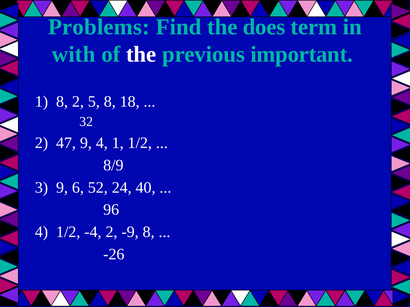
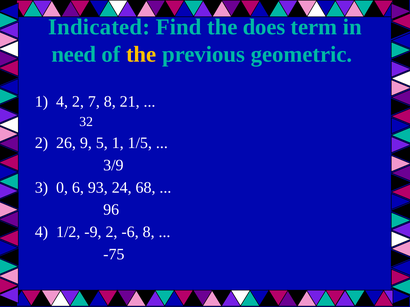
Problems: Problems -> Indicated
with: with -> need
the at (141, 55) colour: white -> yellow
important: important -> geometric
1 8: 8 -> 4
5: 5 -> 7
18: 18 -> 21
47: 47 -> 26
9 4: 4 -> 5
1 1/2: 1/2 -> 1/5
8/9: 8/9 -> 3/9
3 9: 9 -> 0
52: 52 -> 93
40: 40 -> 68
-4: -4 -> -9
-9: -9 -> -6
-26: -26 -> -75
